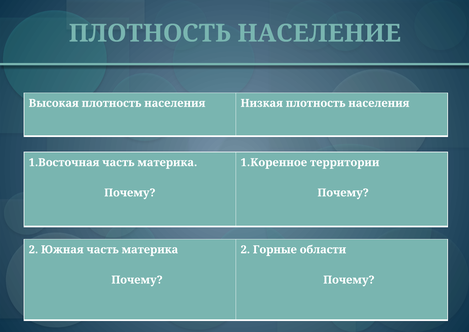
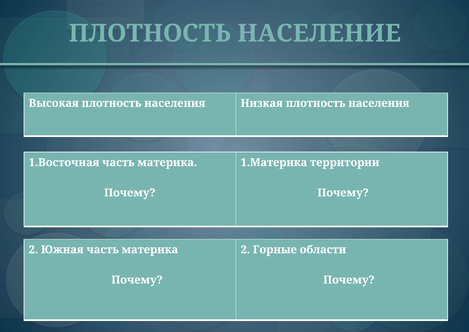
1.Коренное: 1.Коренное -> 1.Материка
